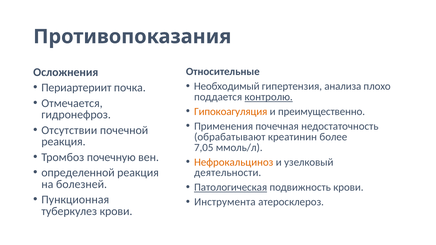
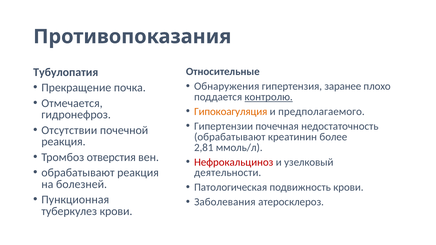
Осложнения: Осложнения -> Тубулопатия
Необходимый: Необходимый -> Обнаружения
анализа: анализа -> заранее
Периартериит: Периартериит -> Прекращение
преимущественно: преимущественно -> предполагаемого
Применения: Применения -> Гипертензии
7,05: 7,05 -> 2,81
почечную: почечную -> отверстия
Нефрокальциноз colour: orange -> red
определенной at (78, 173): определенной -> обрабатывают
Патологическая underline: present -> none
Инструмента: Инструмента -> Заболевания
